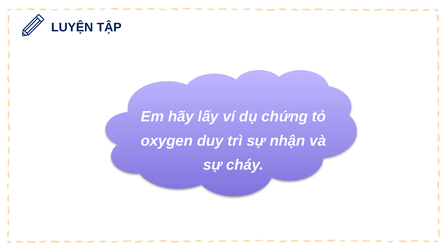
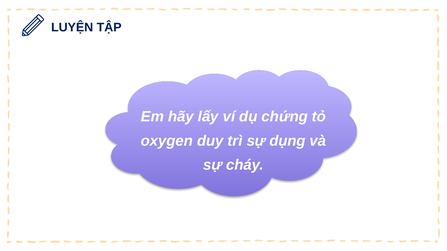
nhận: nhận -> dụng
